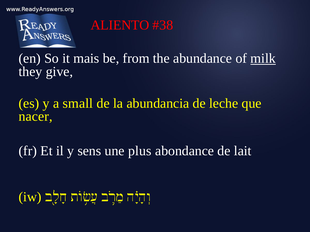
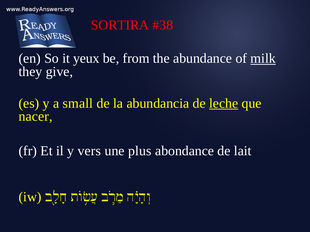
ALIENTO: ALIENTO -> SORTIRA
mais: mais -> yeux
leche underline: none -> present
sens: sens -> vers
